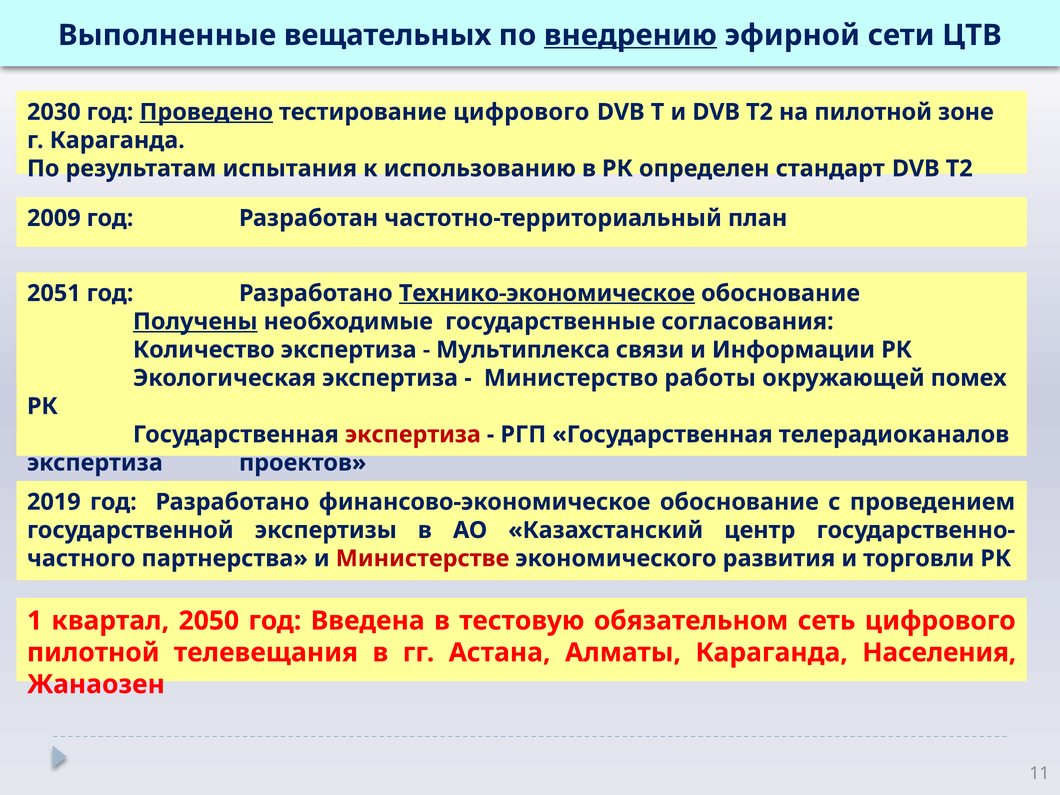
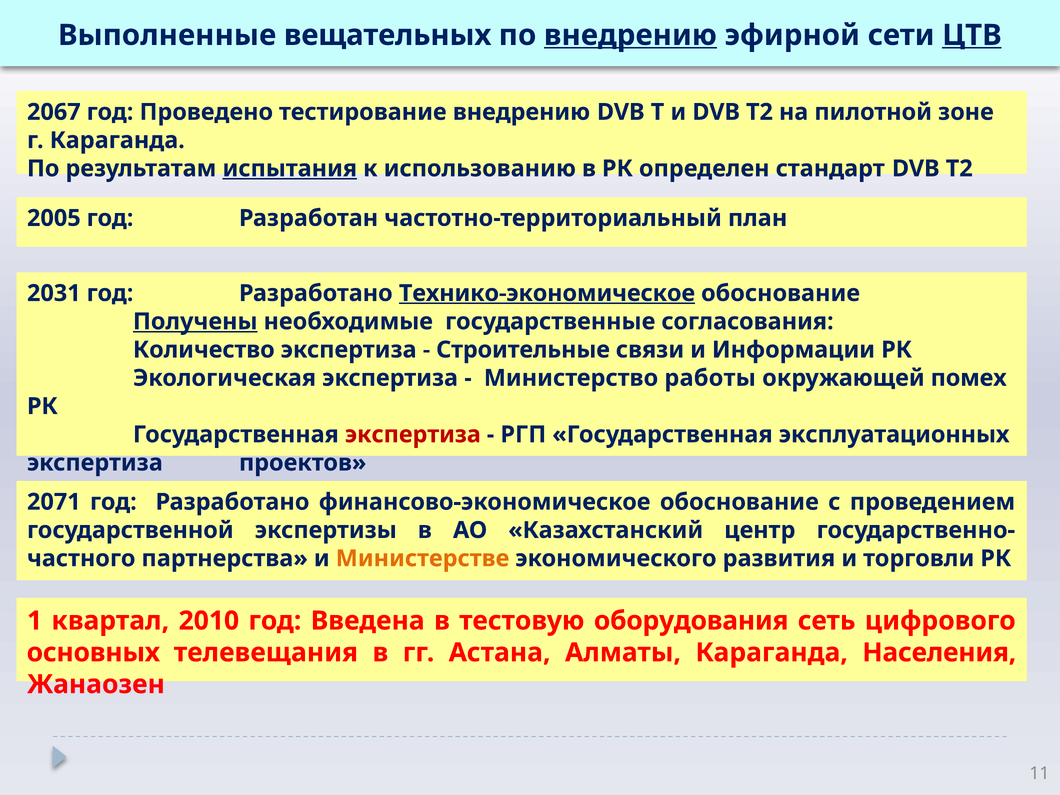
ЦТВ underline: none -> present
2030: 2030 -> 2067
Проведено underline: present -> none
тестирование цифрового: цифрового -> внедрению
испытания underline: none -> present
2009: 2009 -> 2005
2051: 2051 -> 2031
Мультиплекса: Мультиплекса -> Строительные
телерадиоканалов: телерадиоканалов -> эксплуатационных
2019: 2019 -> 2071
Министерстве colour: red -> orange
2050: 2050 -> 2010
обязательном: обязательном -> оборудования
пилотной at (93, 653): пилотной -> основных
